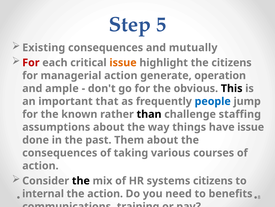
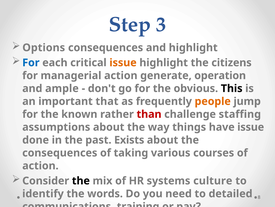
5: 5 -> 3
Existing: Existing -> Options
and mutually: mutually -> highlight
For at (31, 62) colour: red -> blue
people colour: blue -> orange
than colour: black -> red
Them: Them -> Exists
systems citizens: citizens -> culture
internal: internal -> identify
the action: action -> words
benefits: benefits -> detailed
